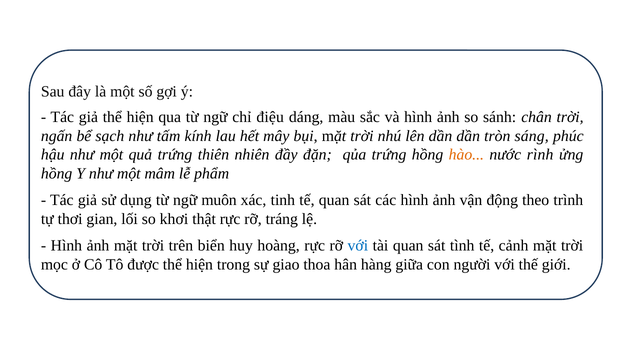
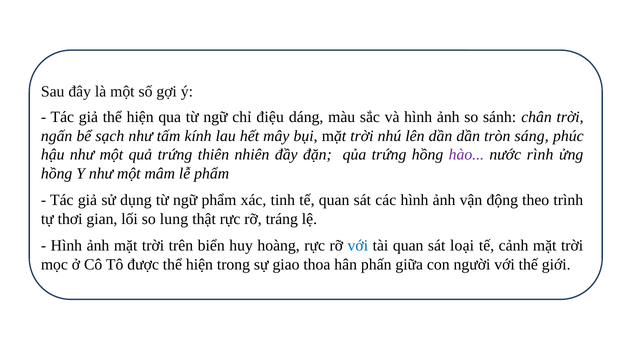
hào colour: orange -> purple
ngữ muôn: muôn -> phẩm
khơi: khơi -> lung
tình: tình -> loại
hàng: hàng -> phấn
